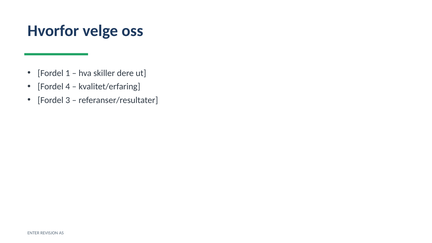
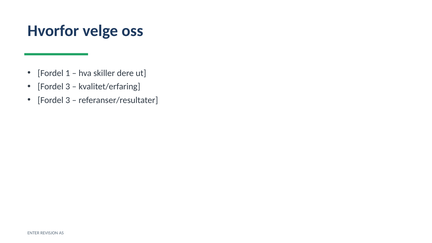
4 at (68, 87): 4 -> 3
